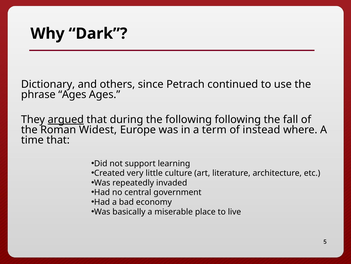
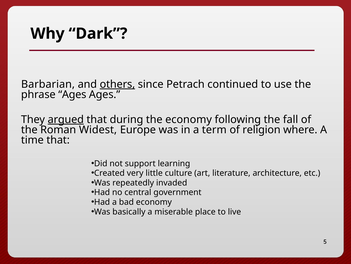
Dictionary: Dictionary -> Barbarian
others underline: none -> present
the following: following -> economy
instead: instead -> religion
